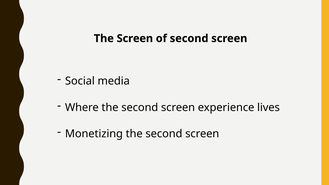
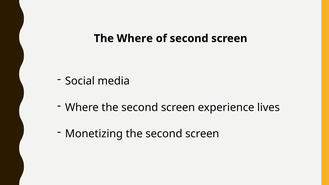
The Screen: Screen -> Where
